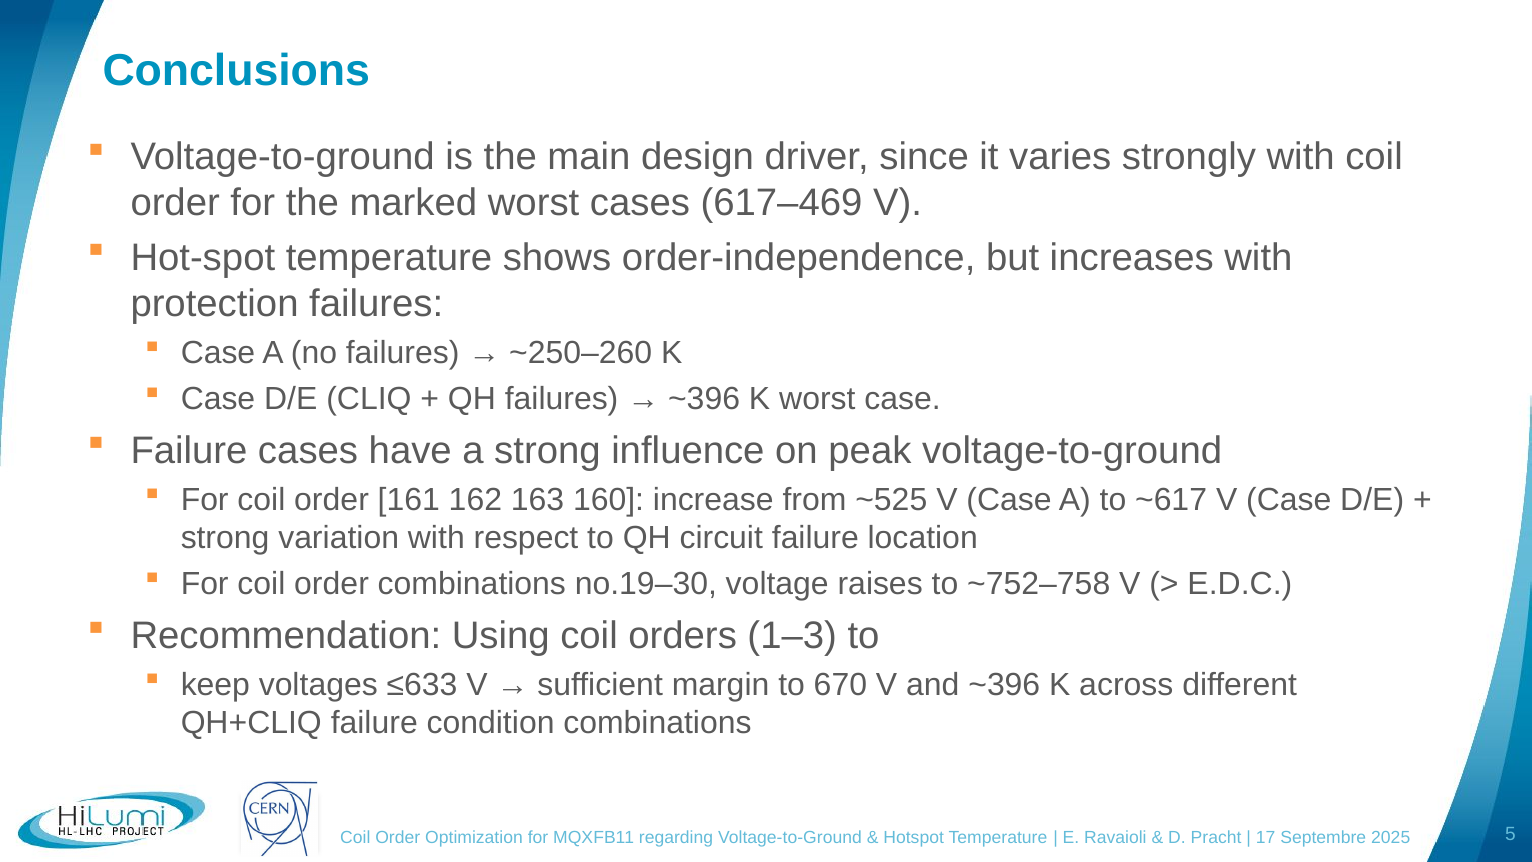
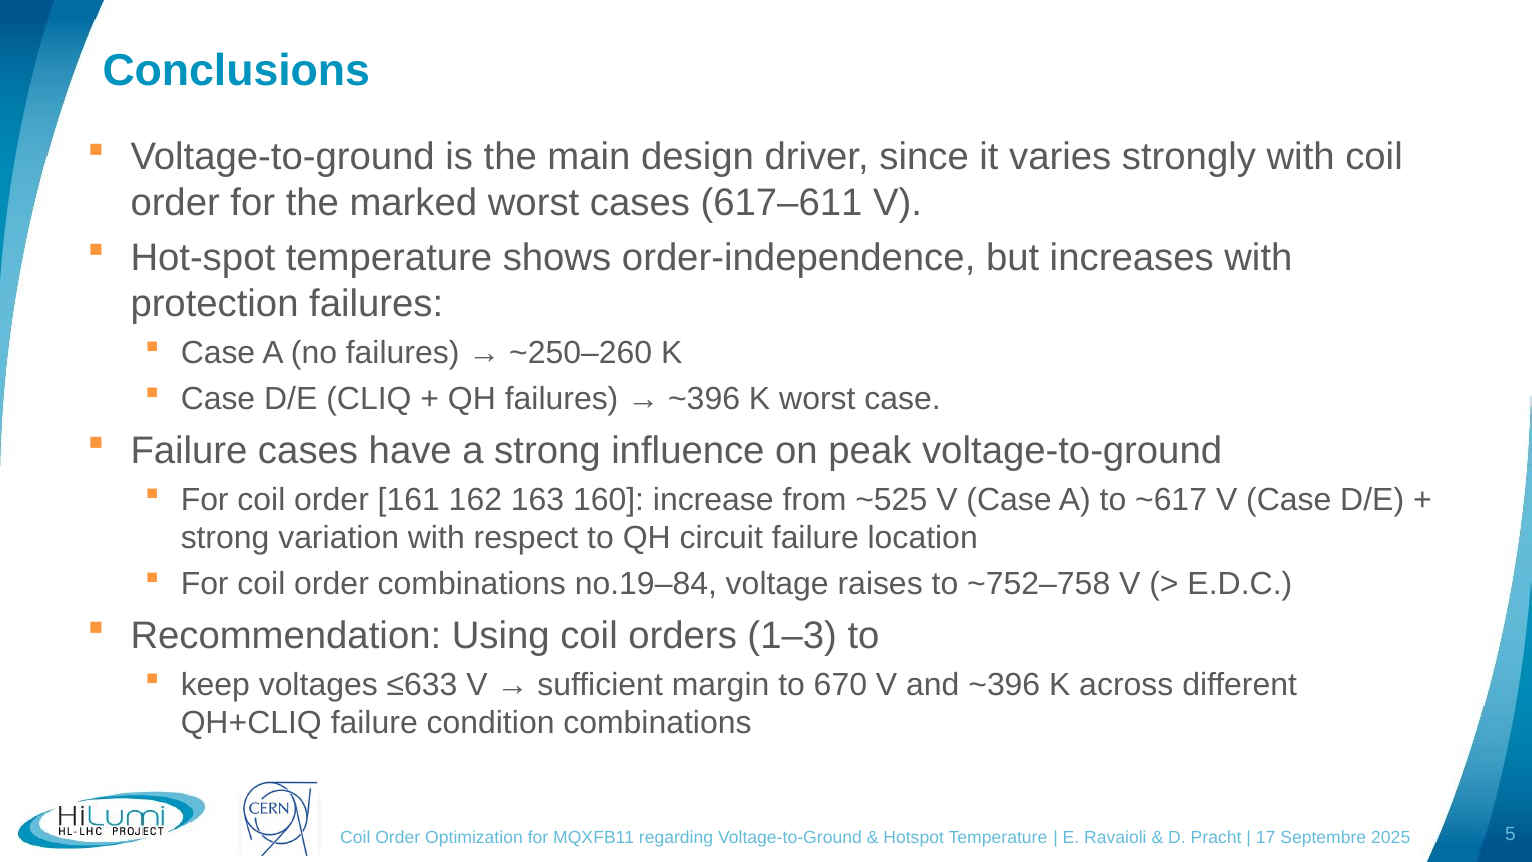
617–469: 617–469 -> 617–611
no.19–30: no.19–30 -> no.19–84
